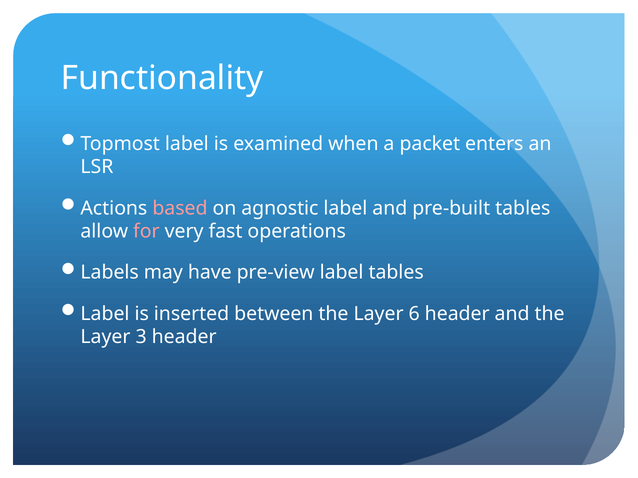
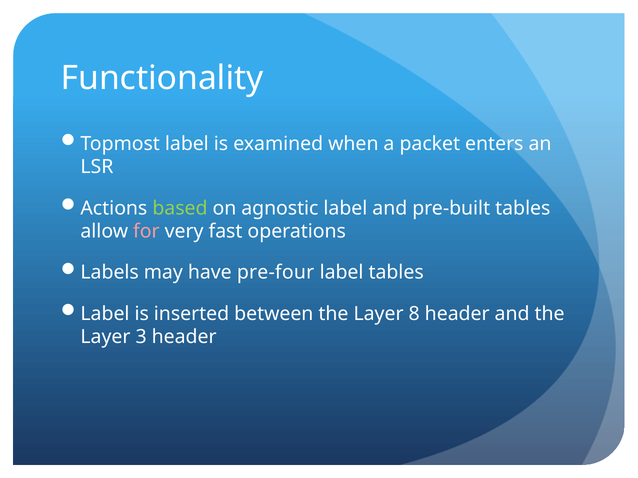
based colour: pink -> light green
pre-view: pre-view -> pre-four
6: 6 -> 8
